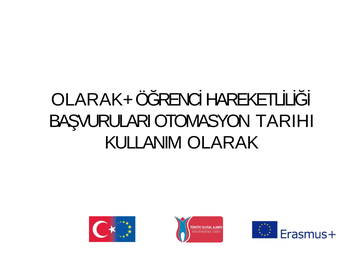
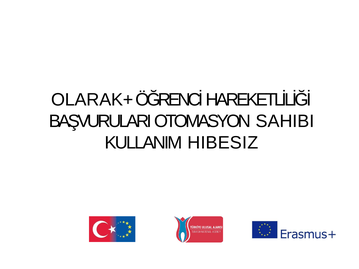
TARIHI: TARIHI -> SAHIBI
OLARAK: OLARAK -> HIBESIZ
